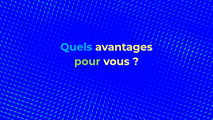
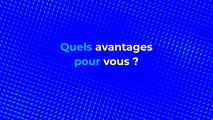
pour colour: light green -> light blue
